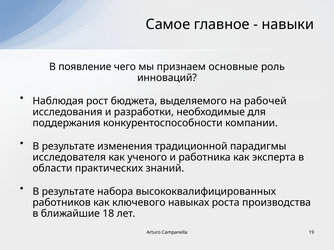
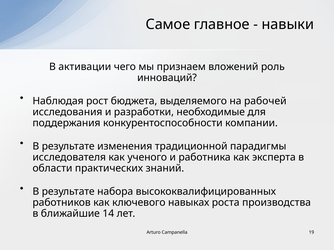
появление: появление -> активации
основные: основные -> вложений
18: 18 -> 14
